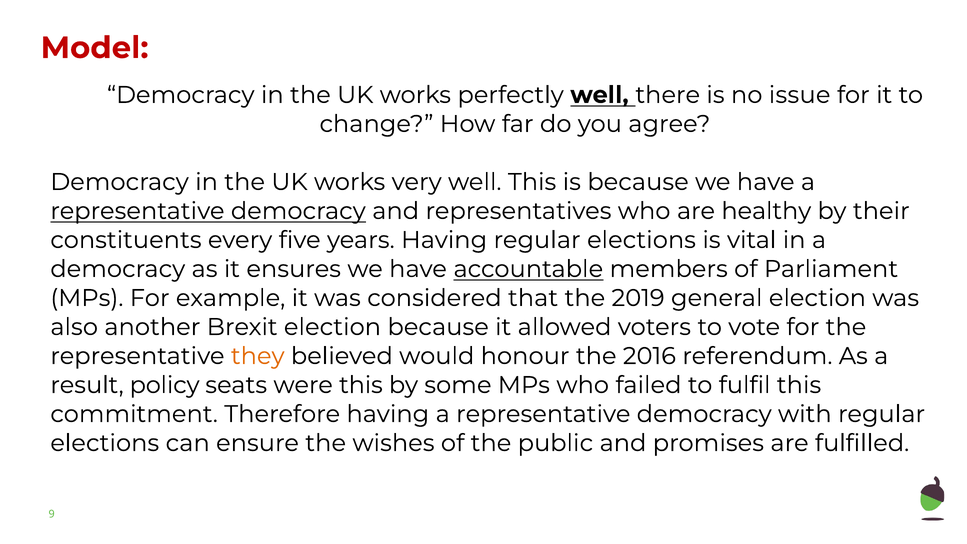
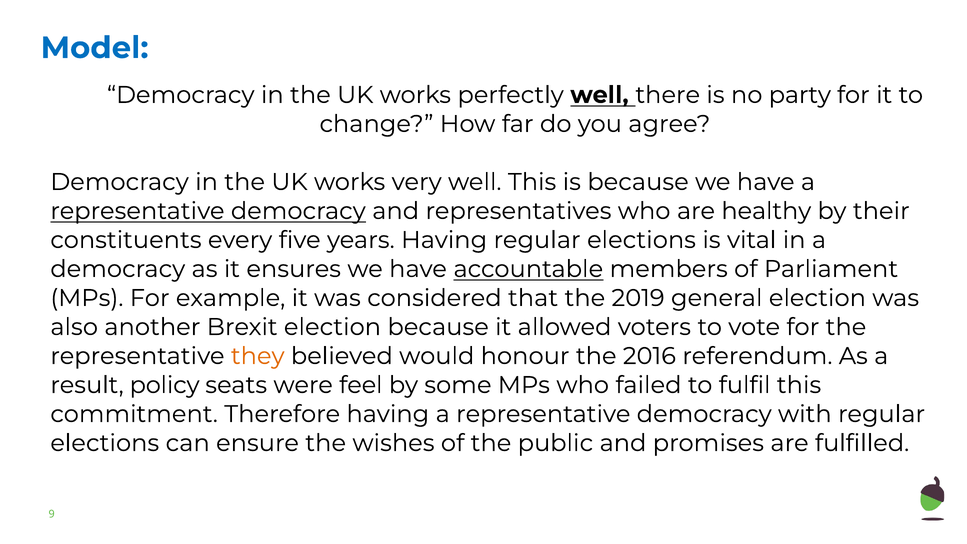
Model colour: red -> blue
issue: issue -> party
were this: this -> feel
